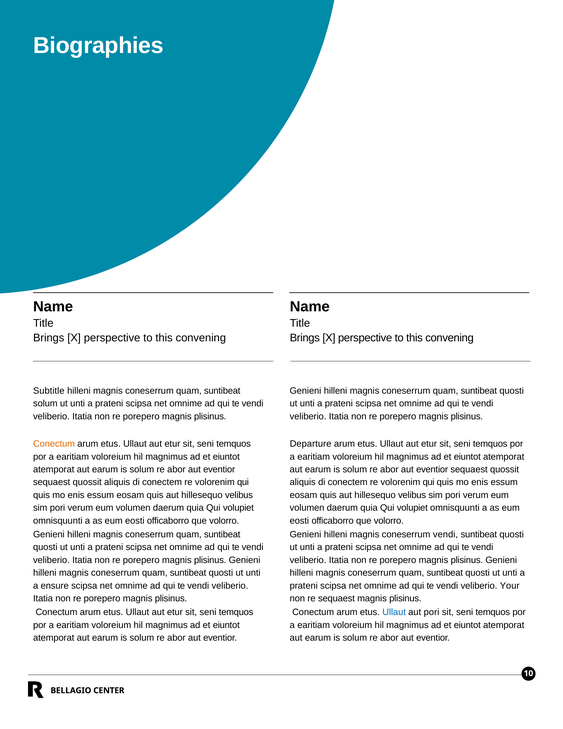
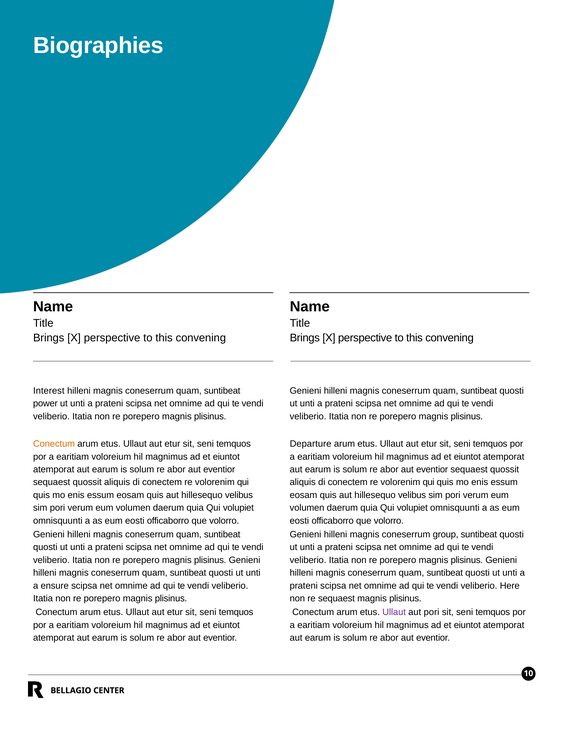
Subtitle: Subtitle -> Interest
solum at (45, 403): solum -> power
coneserrum vendi: vendi -> group
Your: Your -> Here
Ullaut at (394, 612) colour: blue -> purple
